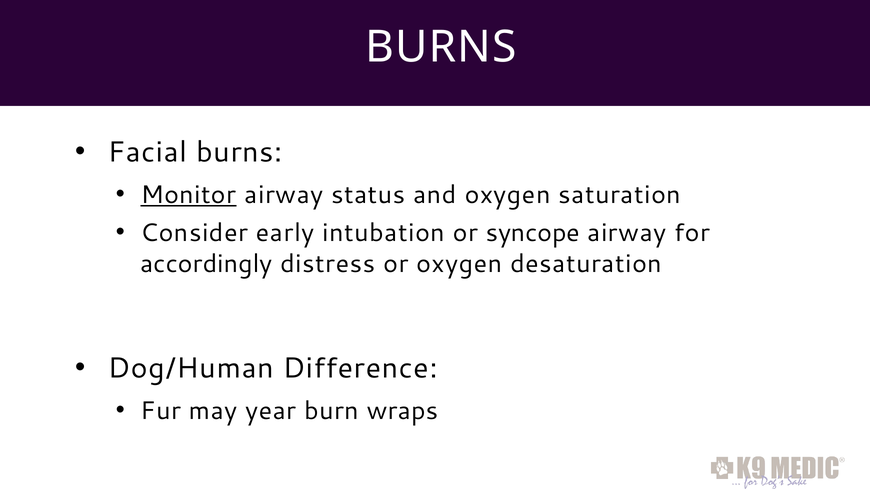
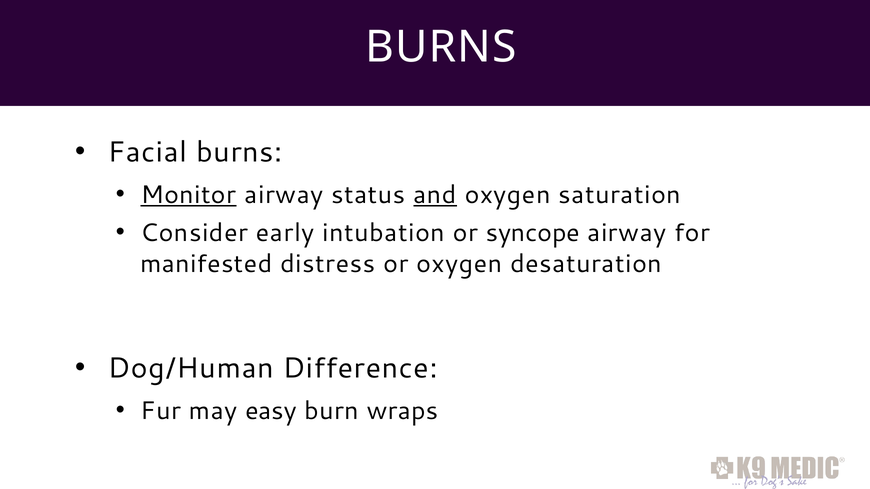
and underline: none -> present
accordingly: accordingly -> manifested
year: year -> easy
